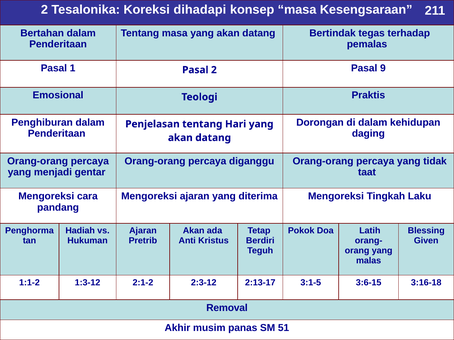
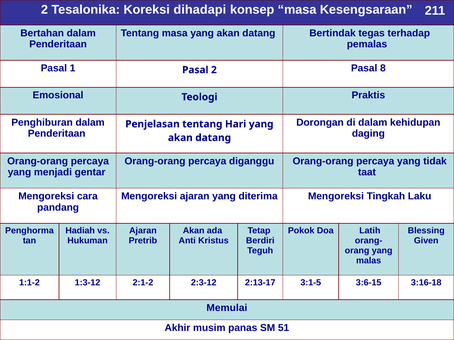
9: 9 -> 8
Removal: Removal -> Memulai
